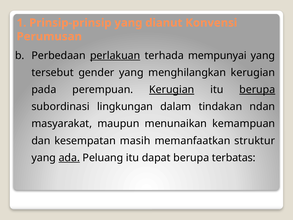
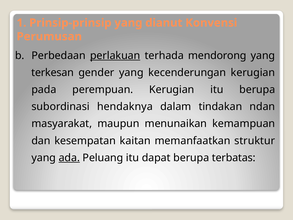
mempunyai: mempunyai -> mendorong
tersebut: tersebut -> terkesan
menghilangkan: menghilangkan -> kecenderungan
Kerugian at (172, 90) underline: present -> none
berupa at (257, 90) underline: present -> none
lingkungan: lingkungan -> hendaknya
masih: masih -> kaitan
